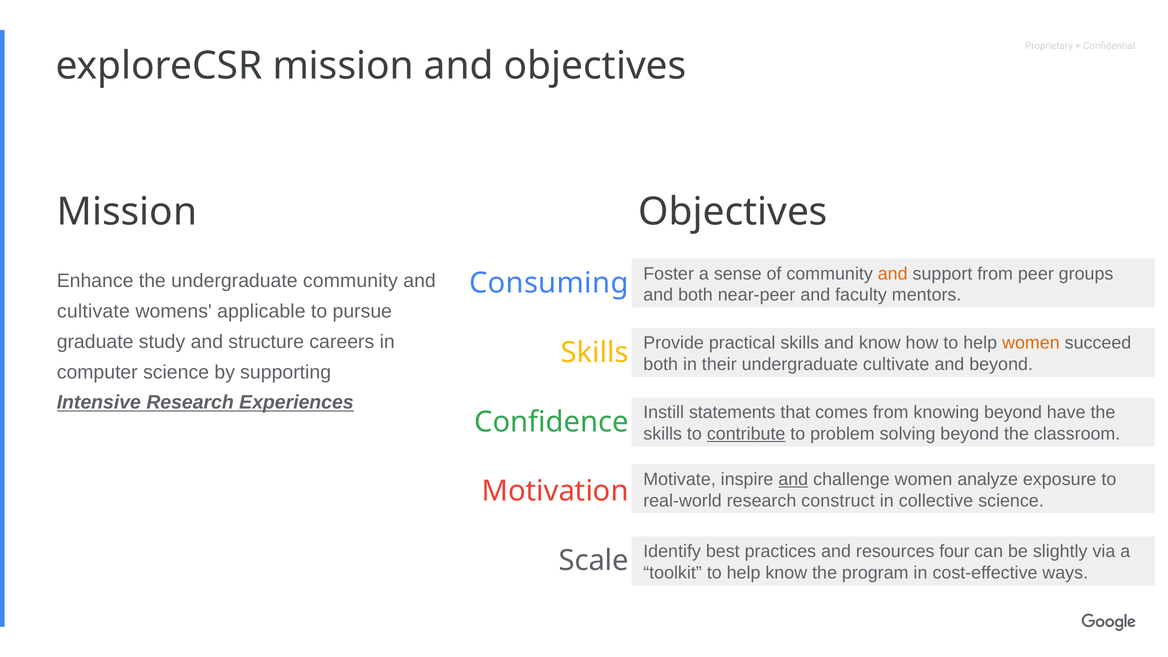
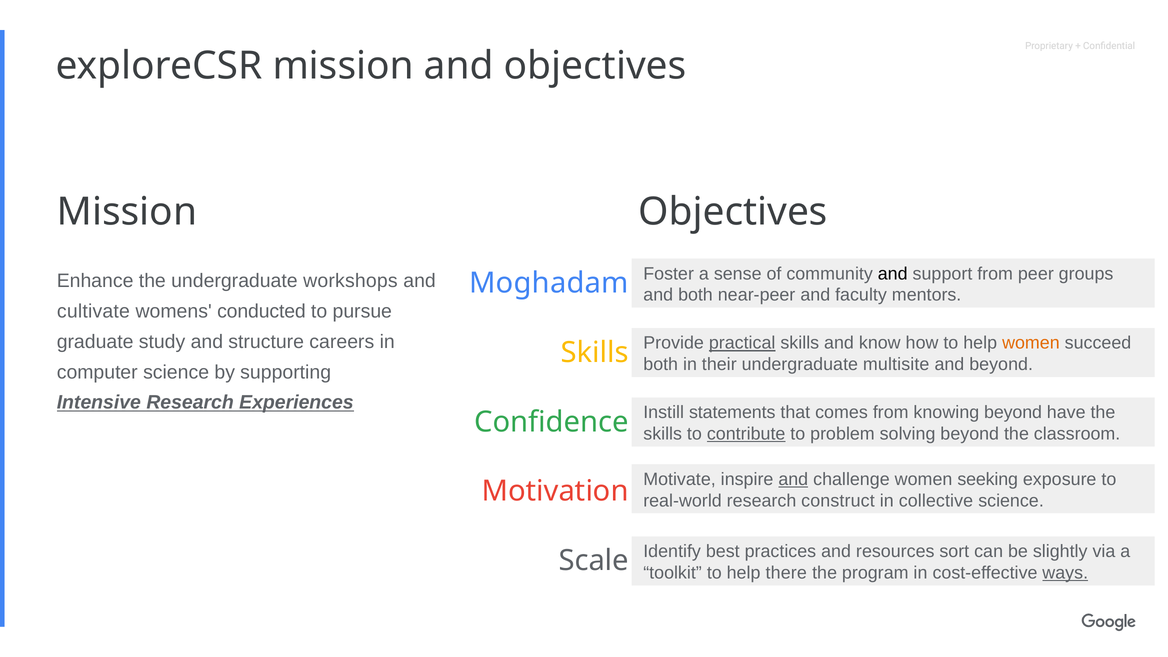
and at (893, 274) colour: orange -> black
undergraduate community: community -> workshops
Consuming: Consuming -> Moghadam
applicable: applicable -> conducted
practical underline: none -> present
undergraduate cultivate: cultivate -> multisite
analyze: analyze -> seeking
four: four -> sort
help know: know -> there
ways underline: none -> present
